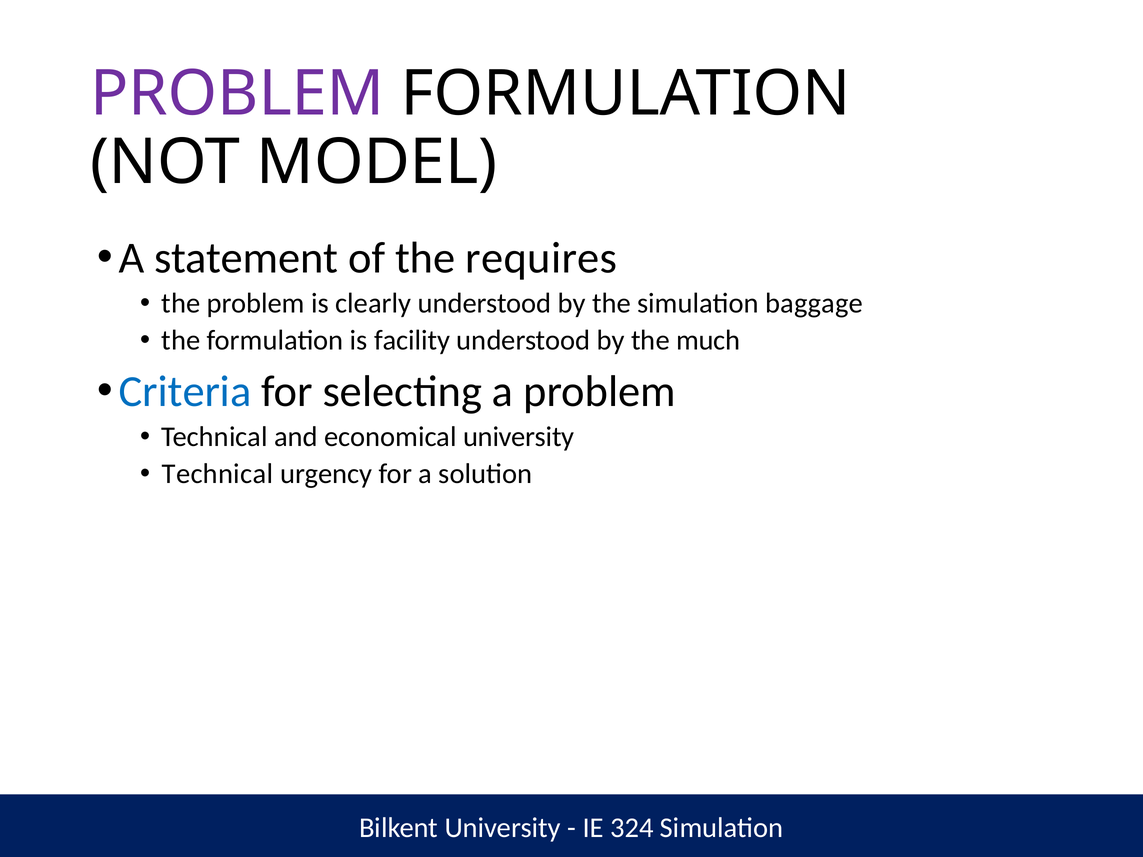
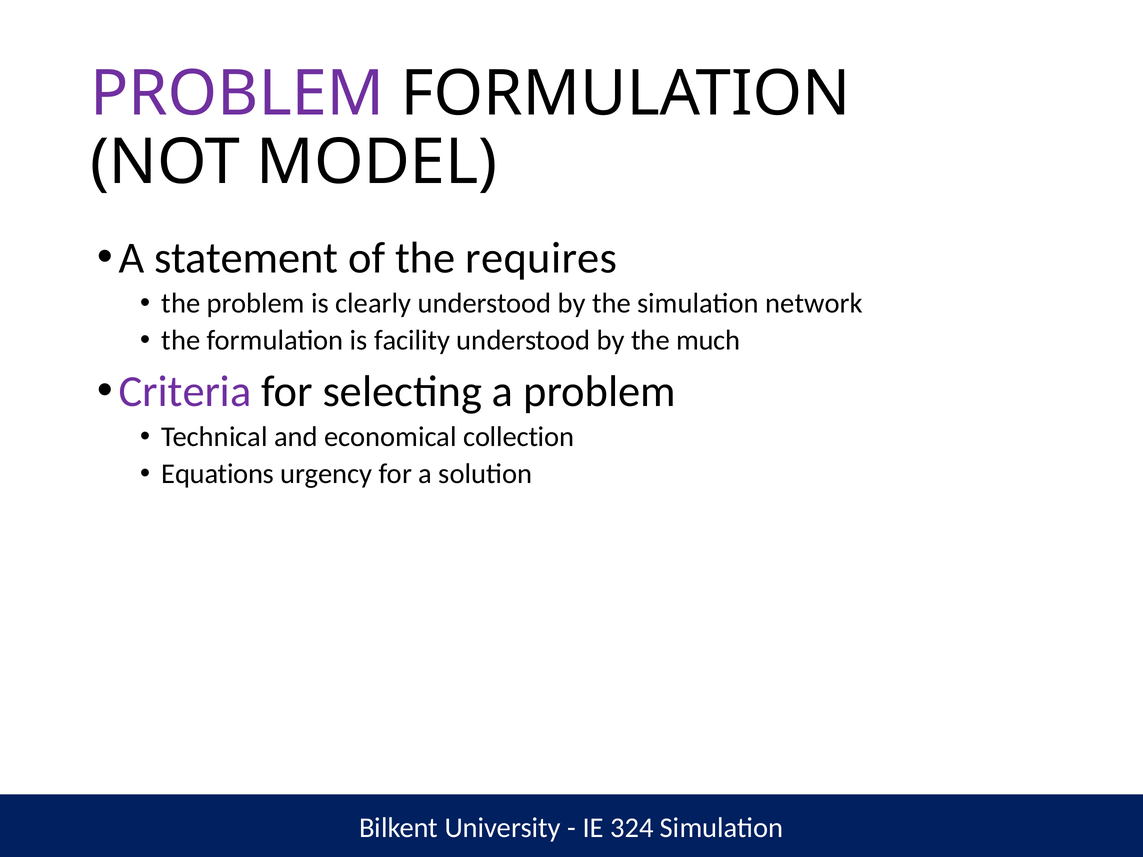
baggage: baggage -> network
Criteria colour: blue -> purple
economical university: university -> collection
Technical at (218, 474): Technical -> Equations
